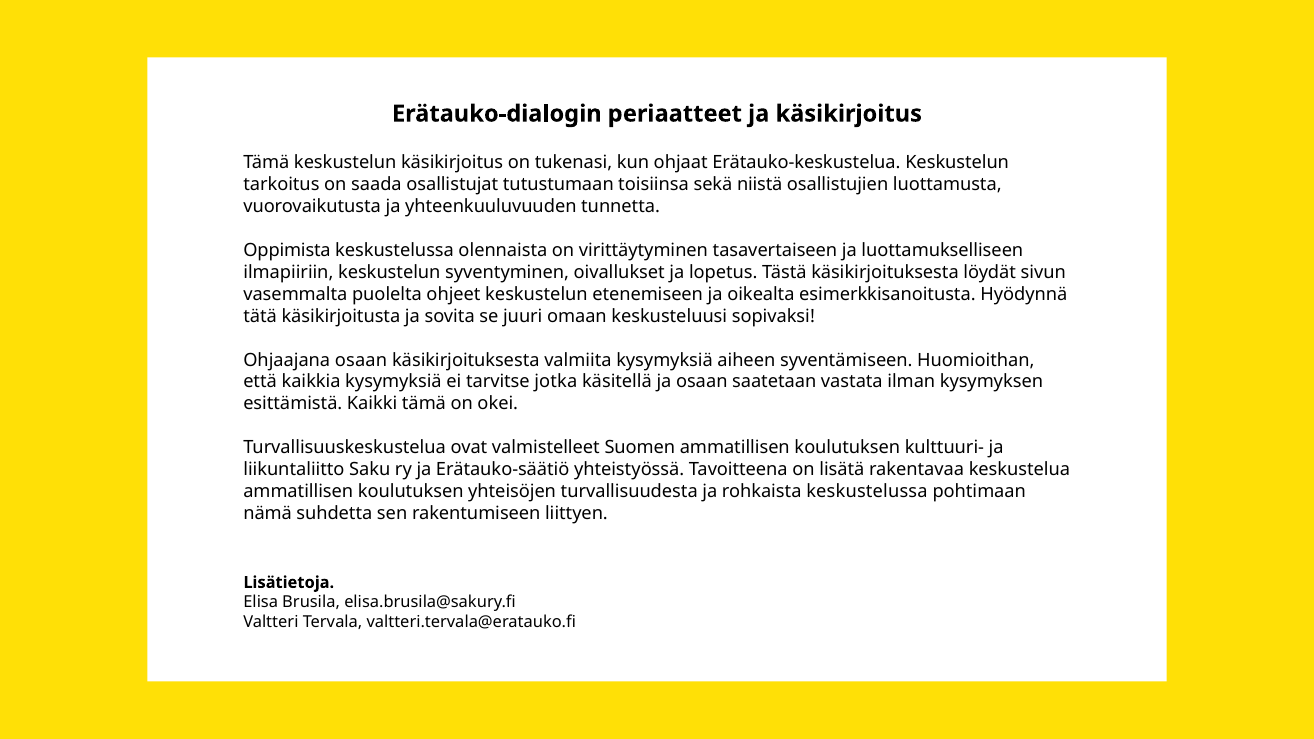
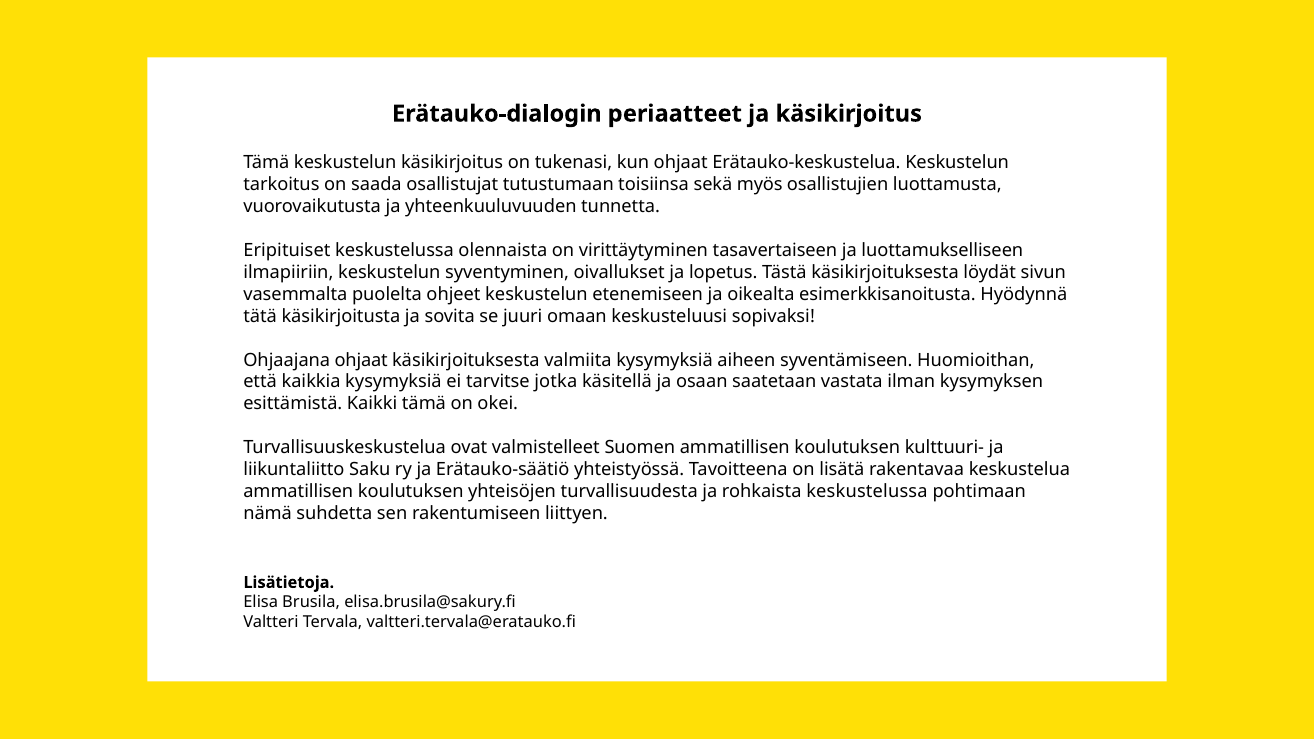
niistä: niistä -> myös
Oppimista: Oppimista -> Eripituiset
Ohjaajana osaan: osaan -> ohjaat
